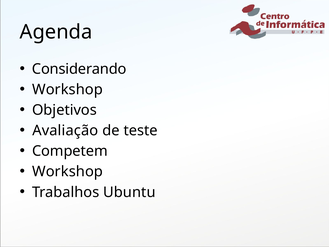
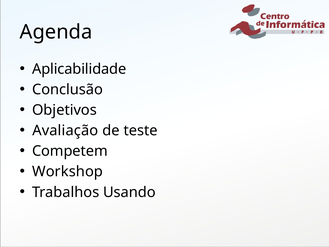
Considerando: Considerando -> Aplicabilidade
Workshop at (67, 90): Workshop -> Conclusão
Ubuntu: Ubuntu -> Usando
